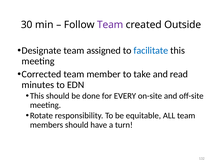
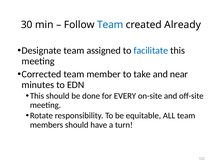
Team at (110, 25) colour: purple -> blue
Outside: Outside -> Already
read: read -> near
